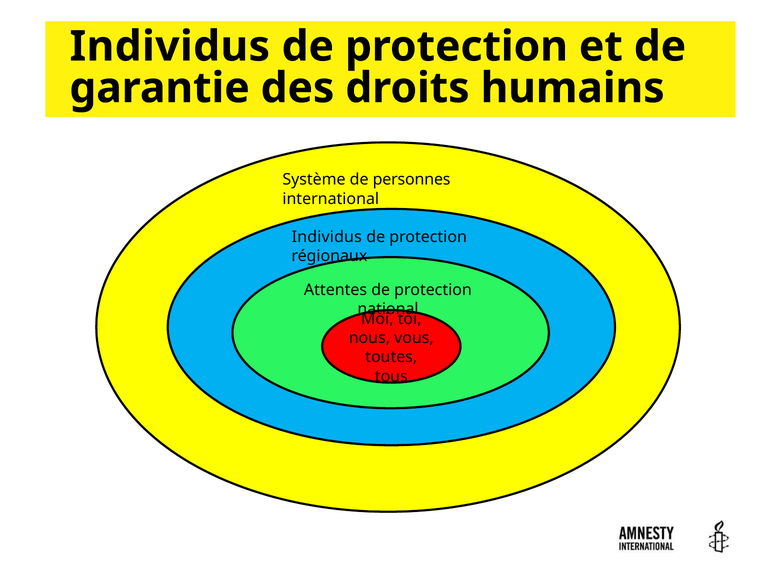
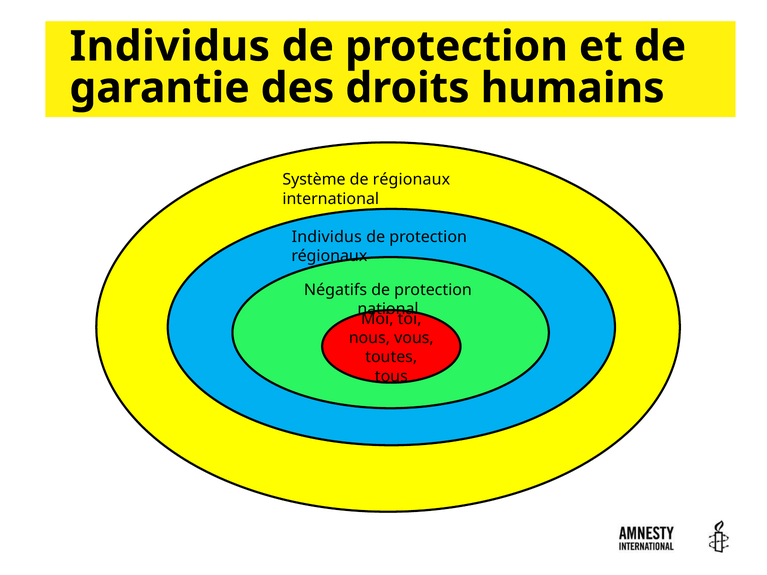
de personnes: personnes -> régionaux
Attentes: Attentes -> Négatifs
